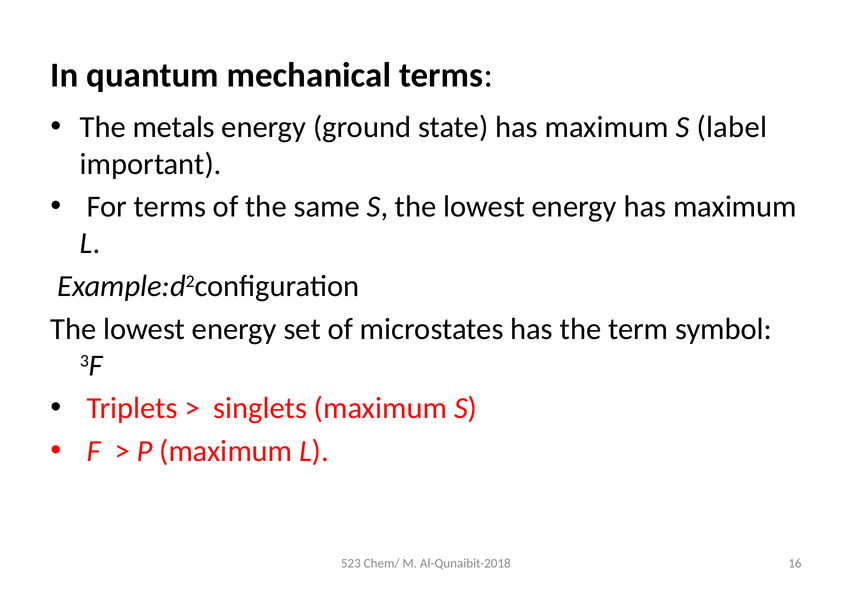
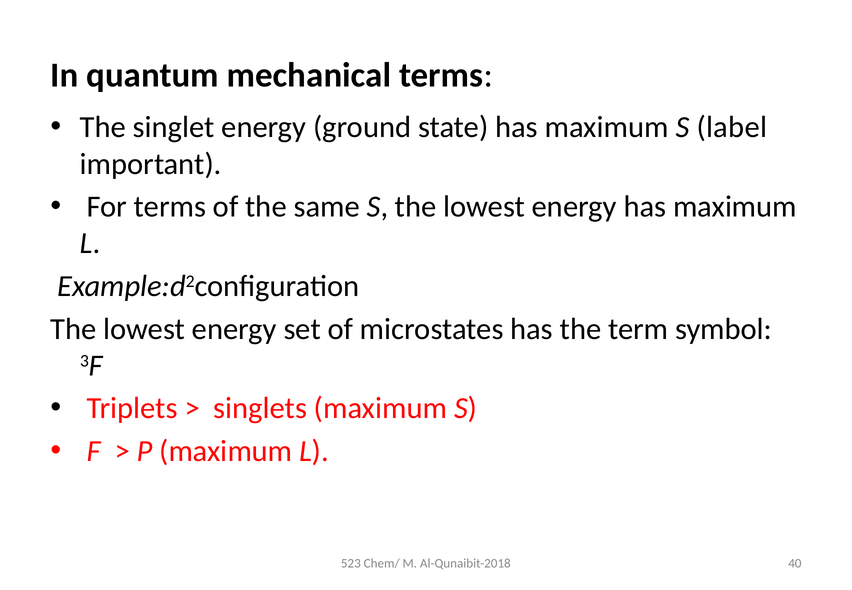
metals: metals -> singlet
16: 16 -> 40
